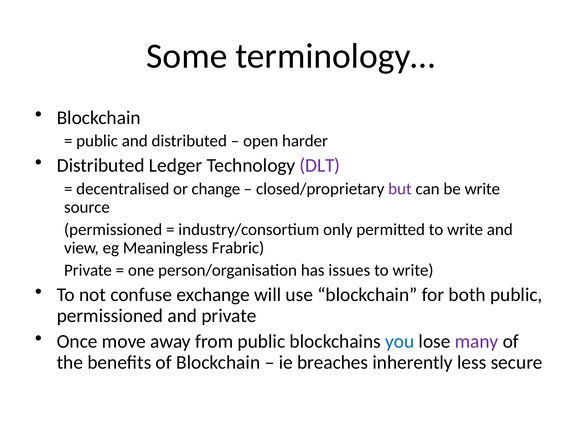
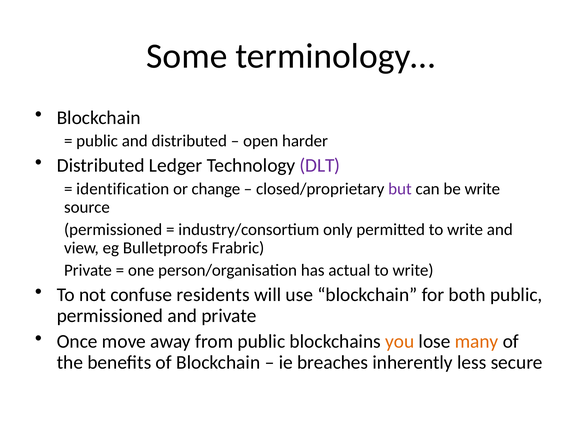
decentralised: decentralised -> identification
Meaningless: Meaningless -> Bulletproofs
issues: issues -> actual
exchange: exchange -> residents
you colour: blue -> orange
many colour: purple -> orange
